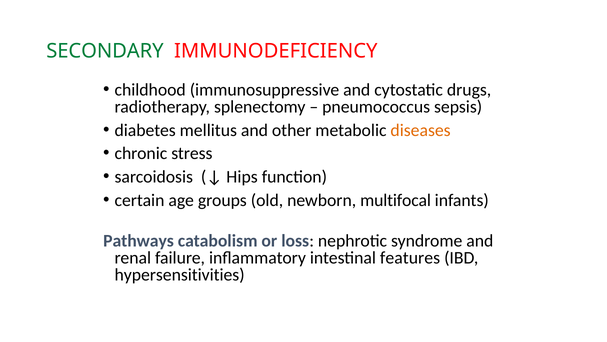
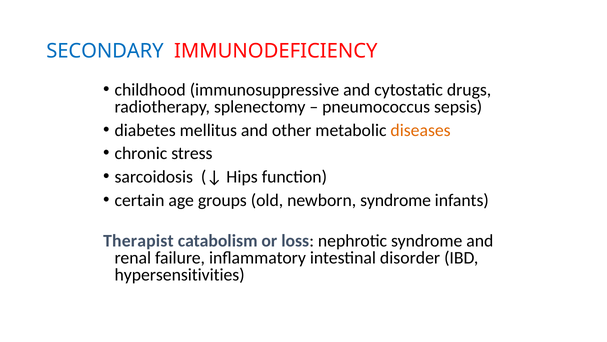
SECONDARY colour: green -> blue
newborn multifocal: multifocal -> syndrome
Pathways: Pathways -> Therapist
features: features -> disorder
